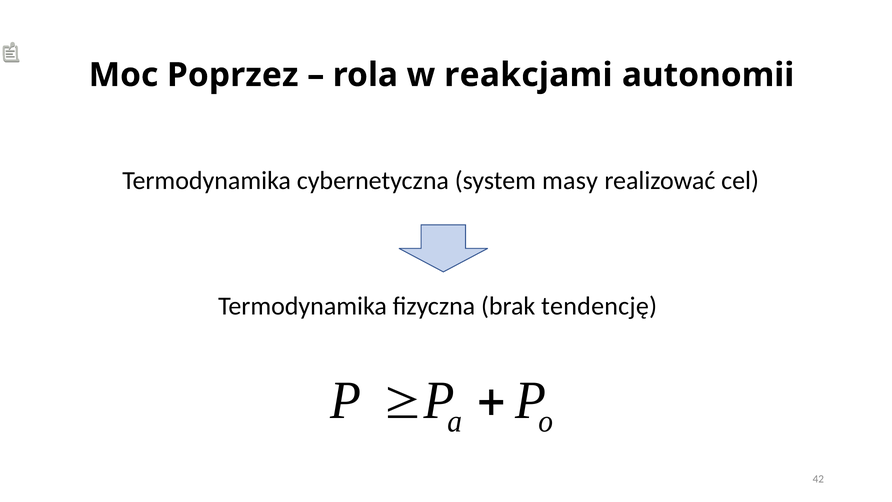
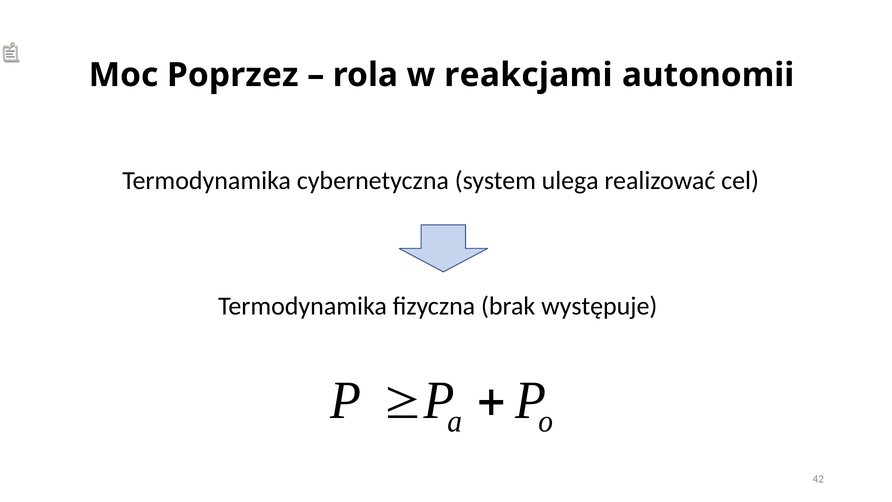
masy: masy -> ulega
tendencję: tendencję -> występuje
